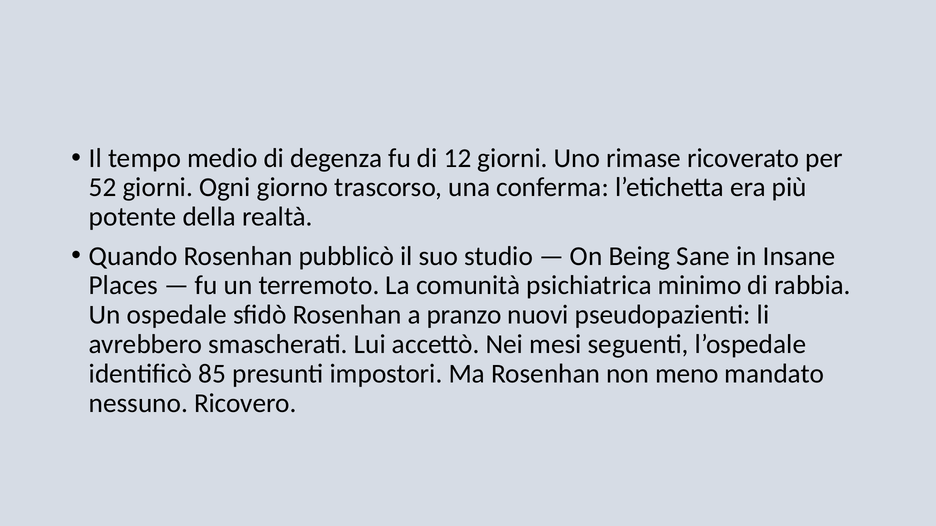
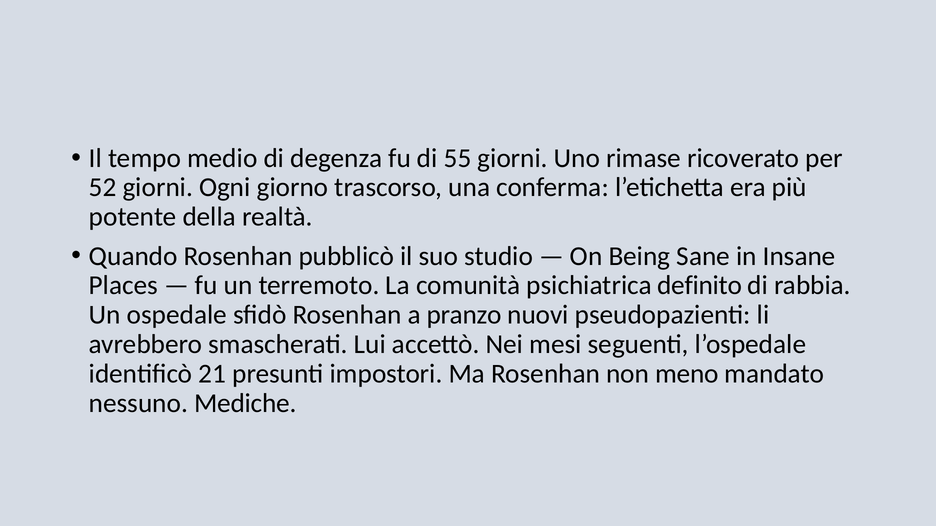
12: 12 -> 55
minimo: minimo -> definito
85: 85 -> 21
Ricovero: Ricovero -> Mediche
